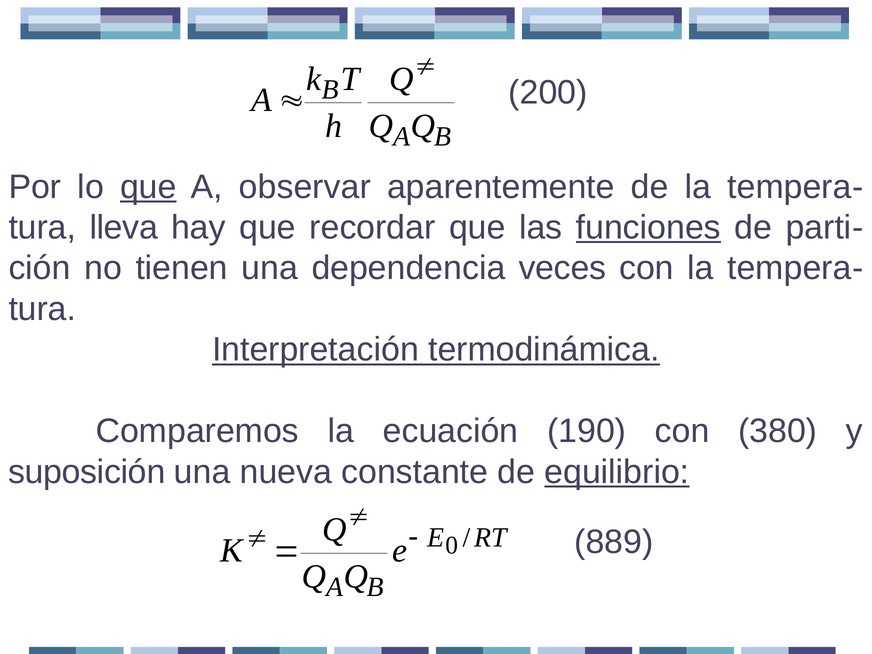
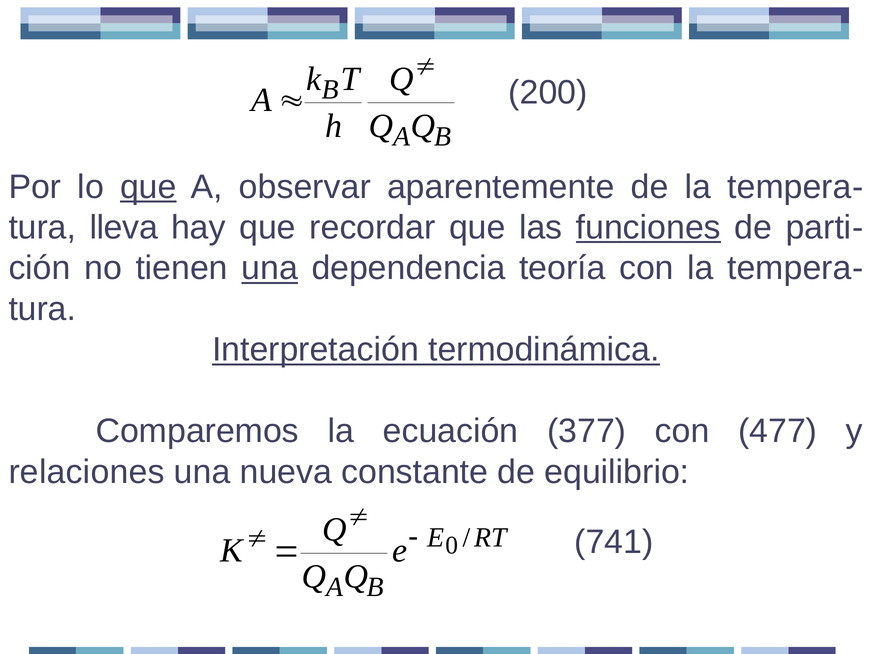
una at (270, 268) underline: none -> present
veces: veces -> teoría
190: 190 -> 377
380: 380 -> 477
suposición: suposición -> relaciones
equilibrio underline: present -> none
889: 889 -> 741
